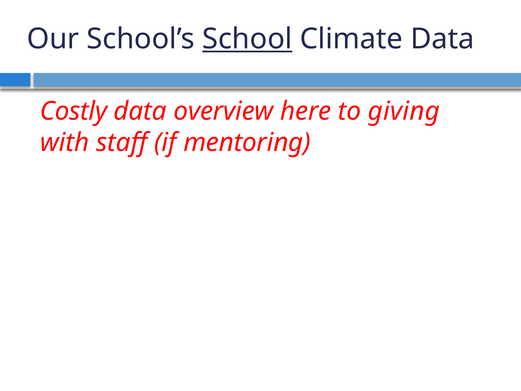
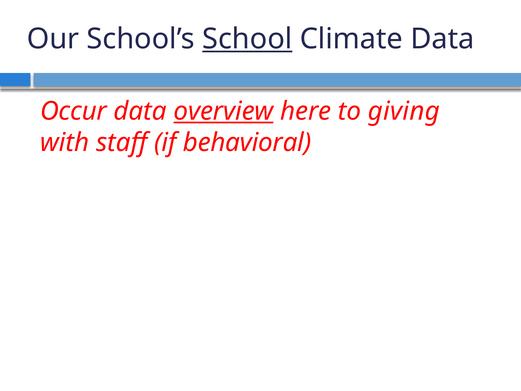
Costly: Costly -> Occur
overview underline: none -> present
mentoring: mentoring -> behavioral
